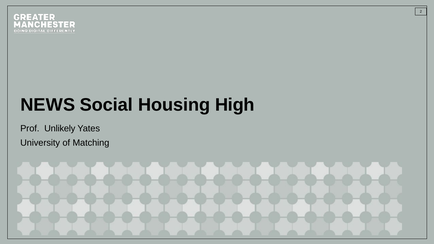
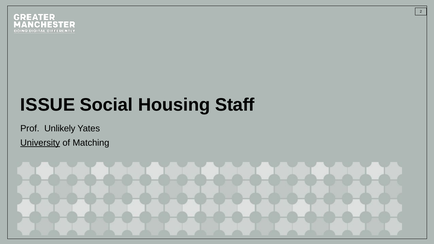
NEWS: NEWS -> ISSUE
High: High -> Staff
University underline: none -> present
